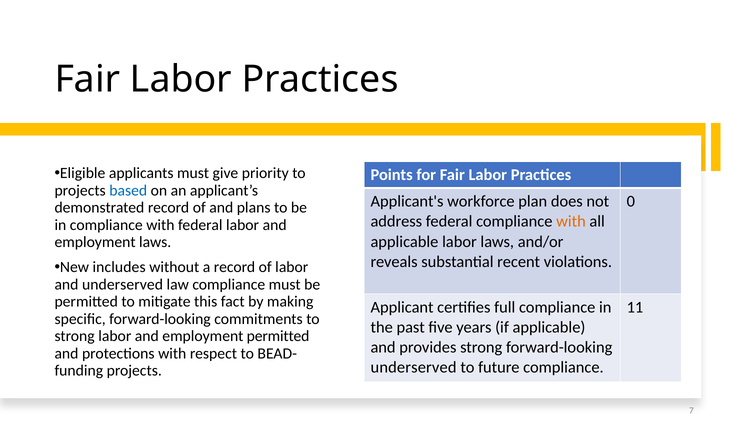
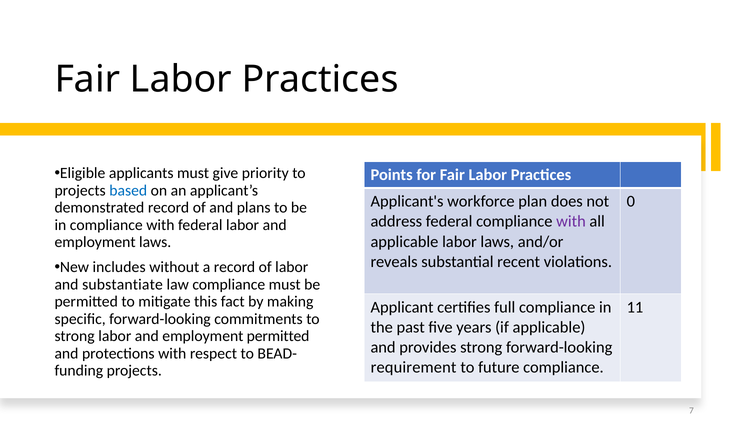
with at (571, 222) colour: orange -> purple
and underserved: underserved -> substantiate
underserved at (414, 368): underserved -> requirement
